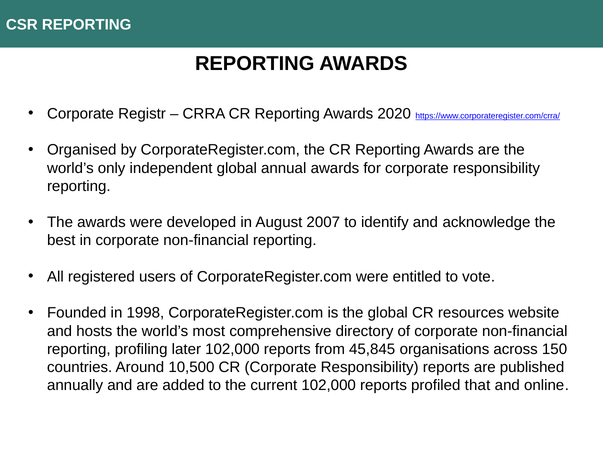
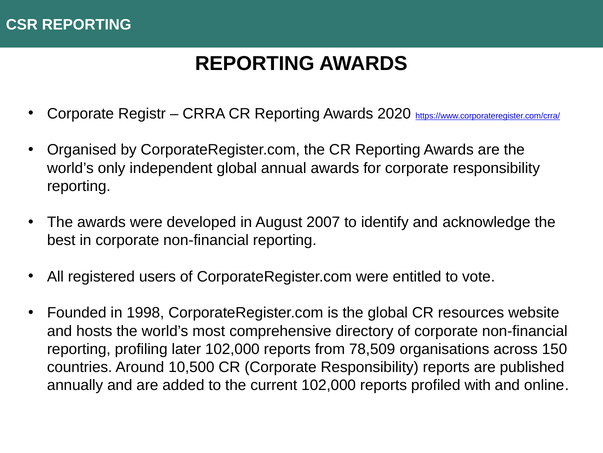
45,845: 45,845 -> 78,509
that: that -> with
